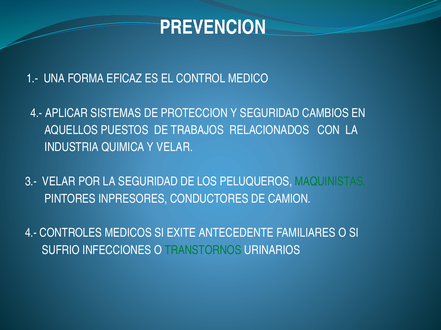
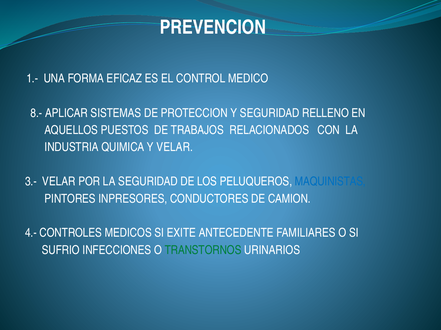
4.- at (36, 113): 4.- -> 8.-
CAMBIOS: CAMBIOS -> RELLENO
MAQUINISTAS colour: green -> blue
